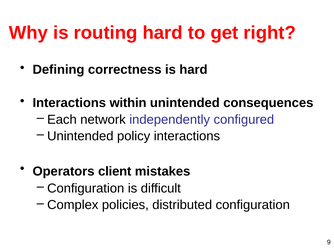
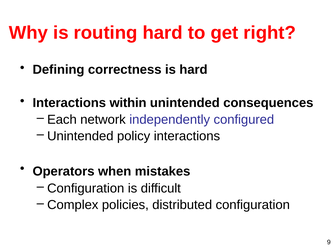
client: client -> when
